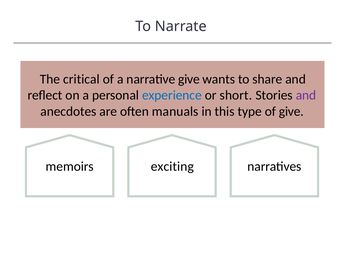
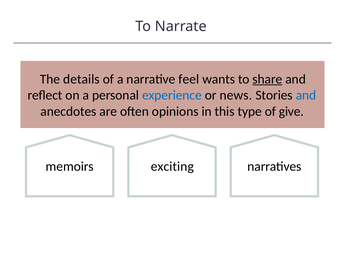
critical: critical -> details
narrative give: give -> feel
share underline: none -> present
short: short -> news
and at (306, 95) colour: purple -> blue
manuals: manuals -> opinions
